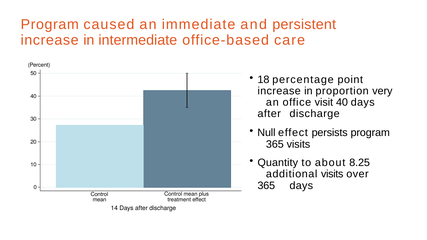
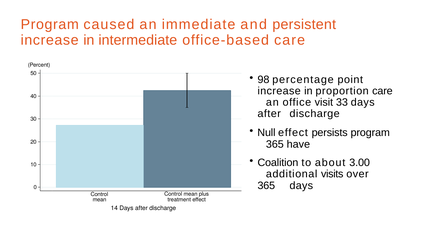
18: 18 -> 98
proportion very: very -> care
visit 40: 40 -> 33
365 visits: visits -> have
Quantity: Quantity -> Coalition
8.25: 8.25 -> 3.00
